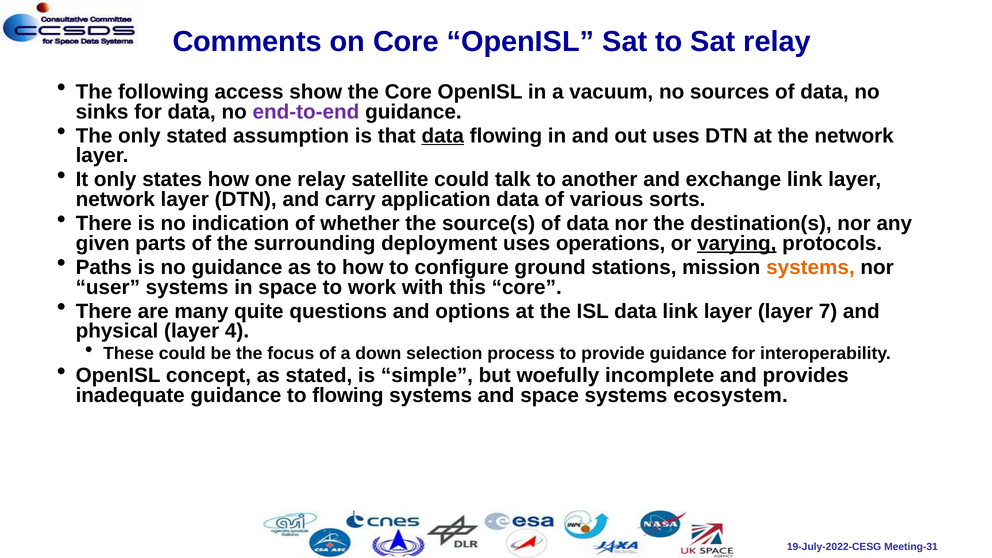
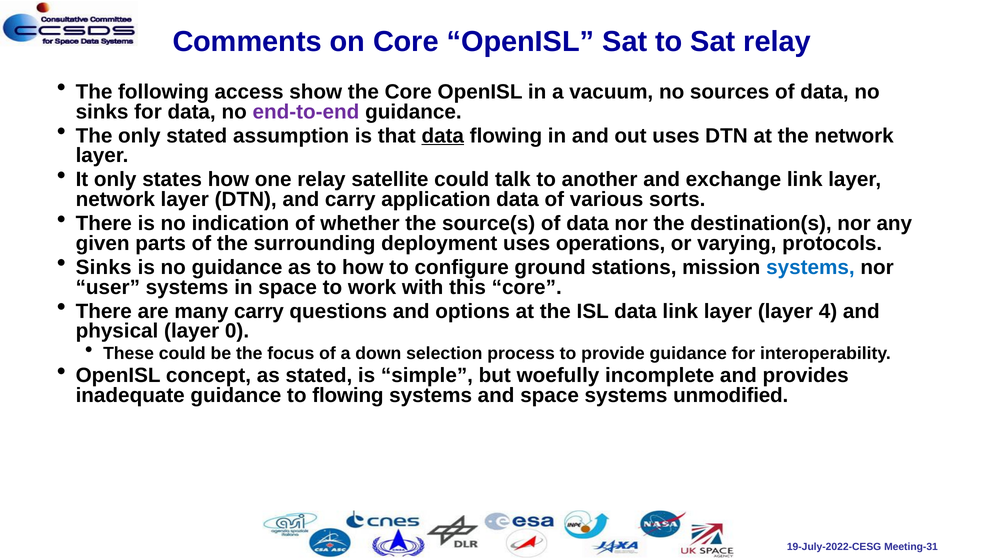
varying underline: present -> none
Paths at (104, 267): Paths -> Sinks
systems at (810, 267) colour: orange -> blue
many quite: quite -> carry
7: 7 -> 4
4: 4 -> 0
ecosystem: ecosystem -> unmodified
